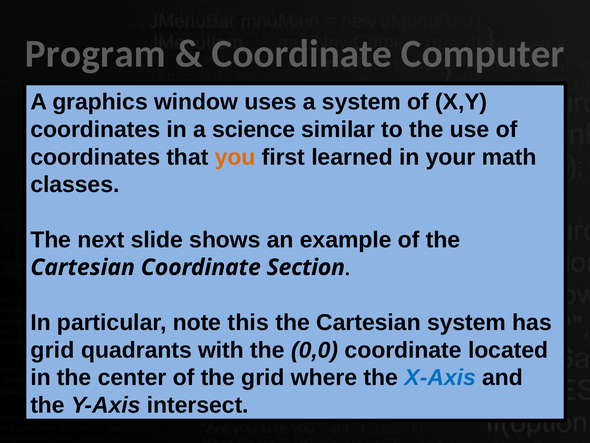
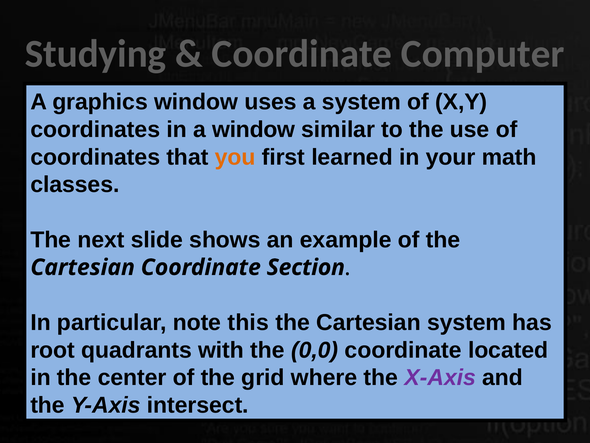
Program: Program -> Studying
a science: science -> window
grid at (53, 350): grid -> root
X-Axis colour: blue -> purple
